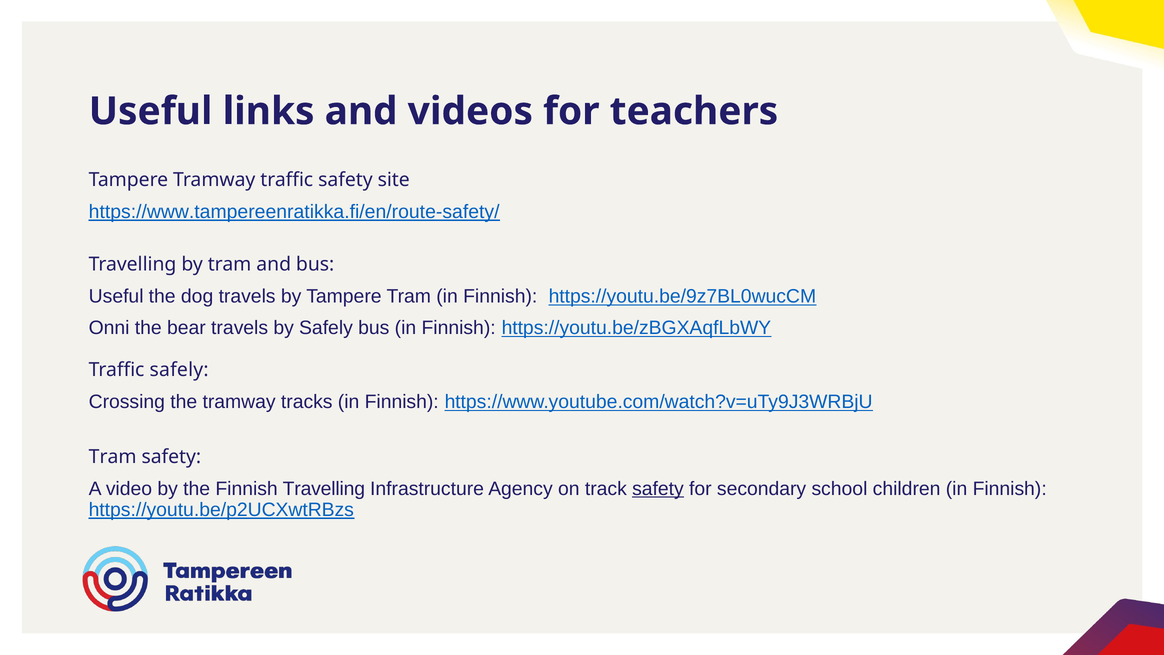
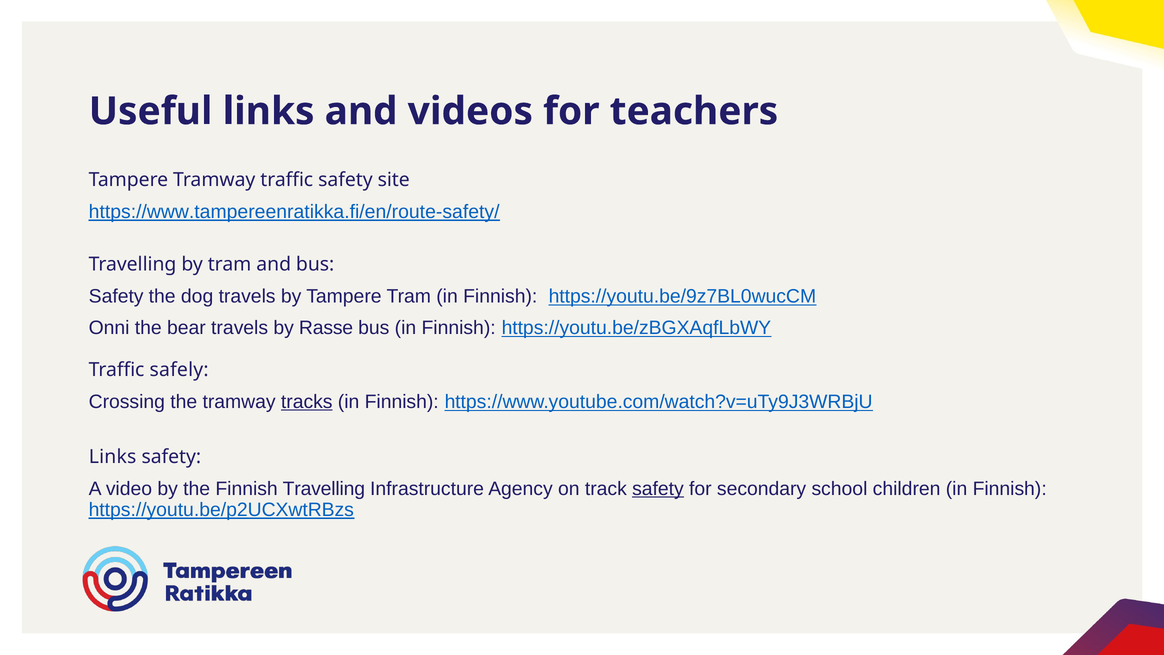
Useful at (116, 296): Useful -> Safety
by Safely: Safely -> Rasse
tracks underline: none -> present
Tram at (113, 457): Tram -> Links
